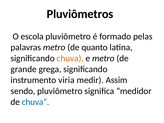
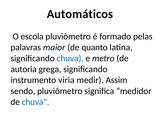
Pluviômetros: Pluviômetros -> Automáticos
palavras metro: metro -> maior
chuva at (70, 58) colour: orange -> blue
grande: grande -> autoria
